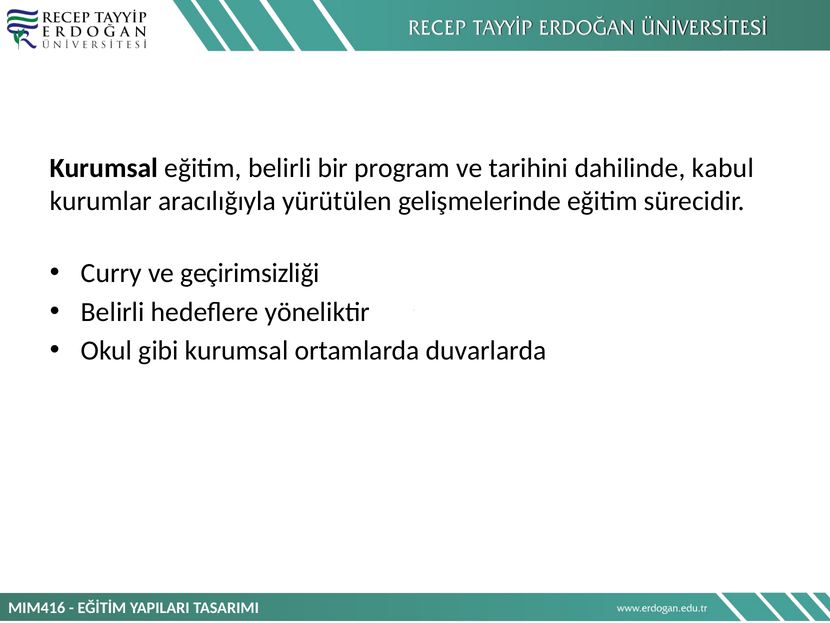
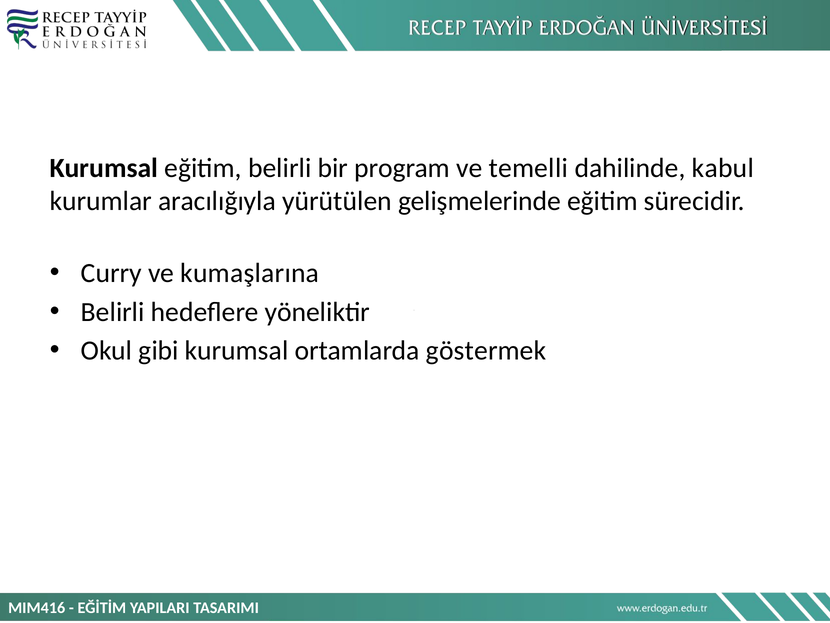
tarihini: tarihini -> temelli
geçirimsizliği: geçirimsizliği -> kumaşlarına
duvarlarda: duvarlarda -> göstermek
